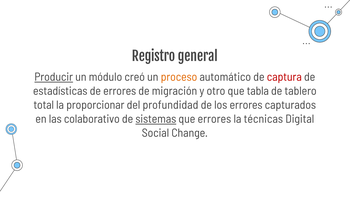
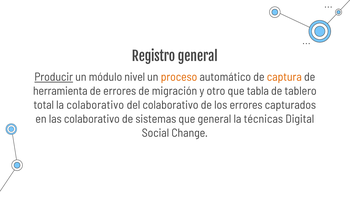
creó: creó -> nivel
captura colour: red -> orange
estadísticas: estadísticas -> herramienta
la proporcionar: proporcionar -> colaborativo
del profundidad: profundidad -> colaborativo
sistemas underline: present -> none
que errores: errores -> general
